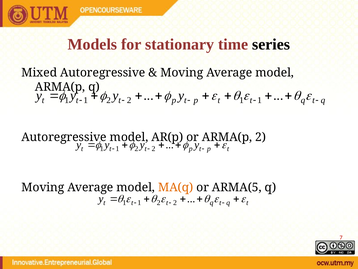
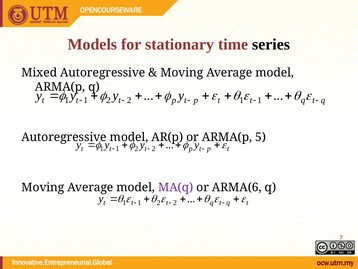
2 at (261, 137): 2 -> 5
MA(q colour: orange -> purple
ARMA(5: ARMA(5 -> ARMA(6
